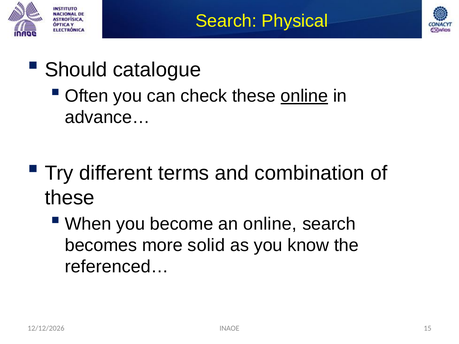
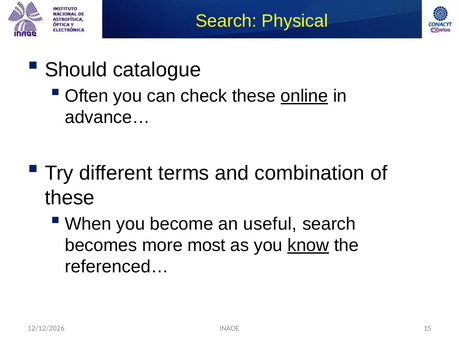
an online: online -> useful
solid: solid -> most
know underline: none -> present
